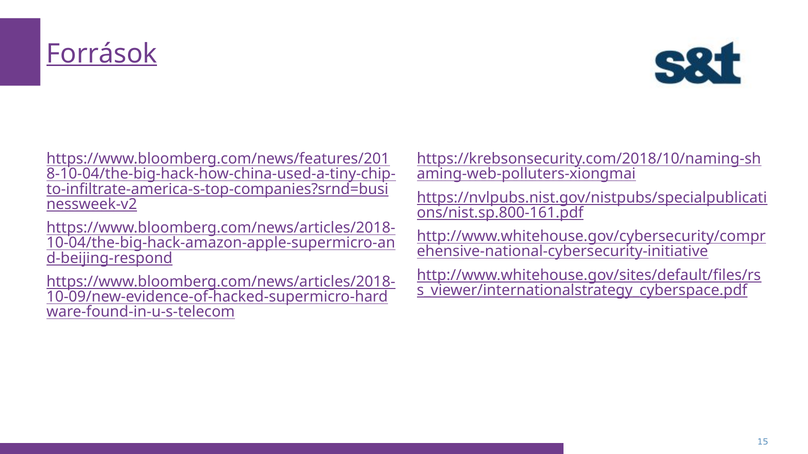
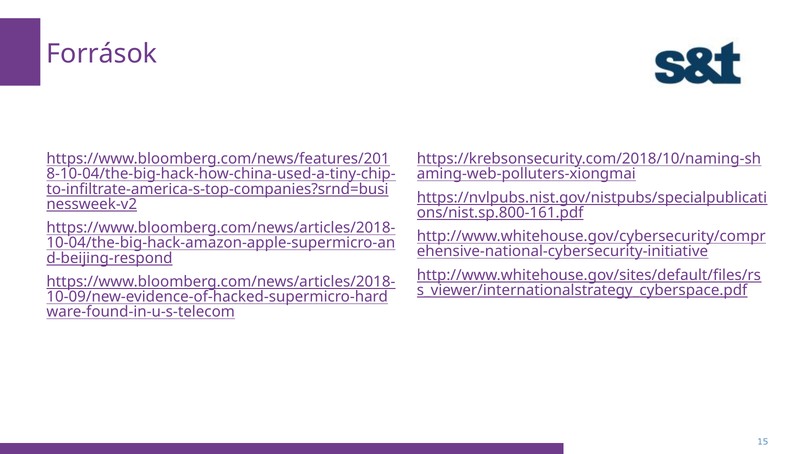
Források underline: present -> none
